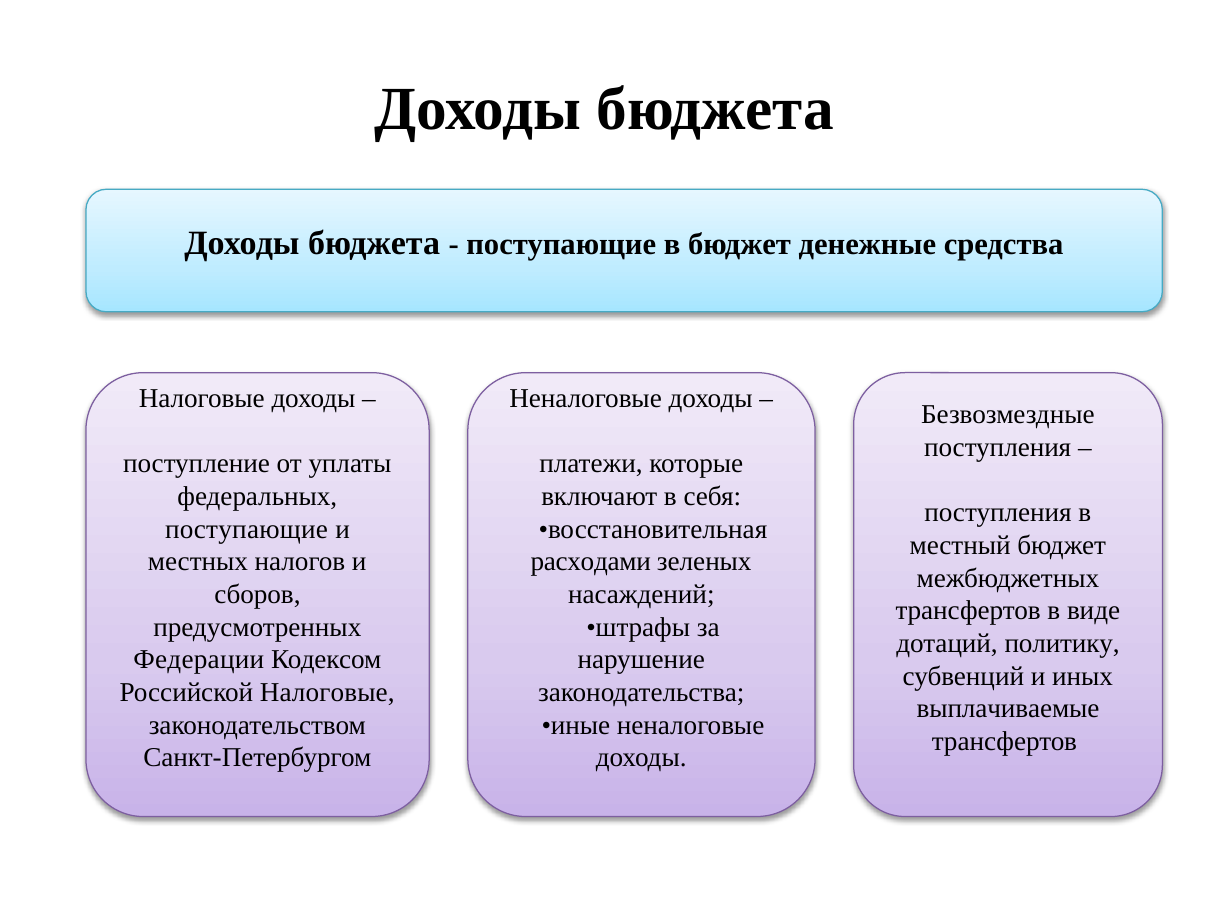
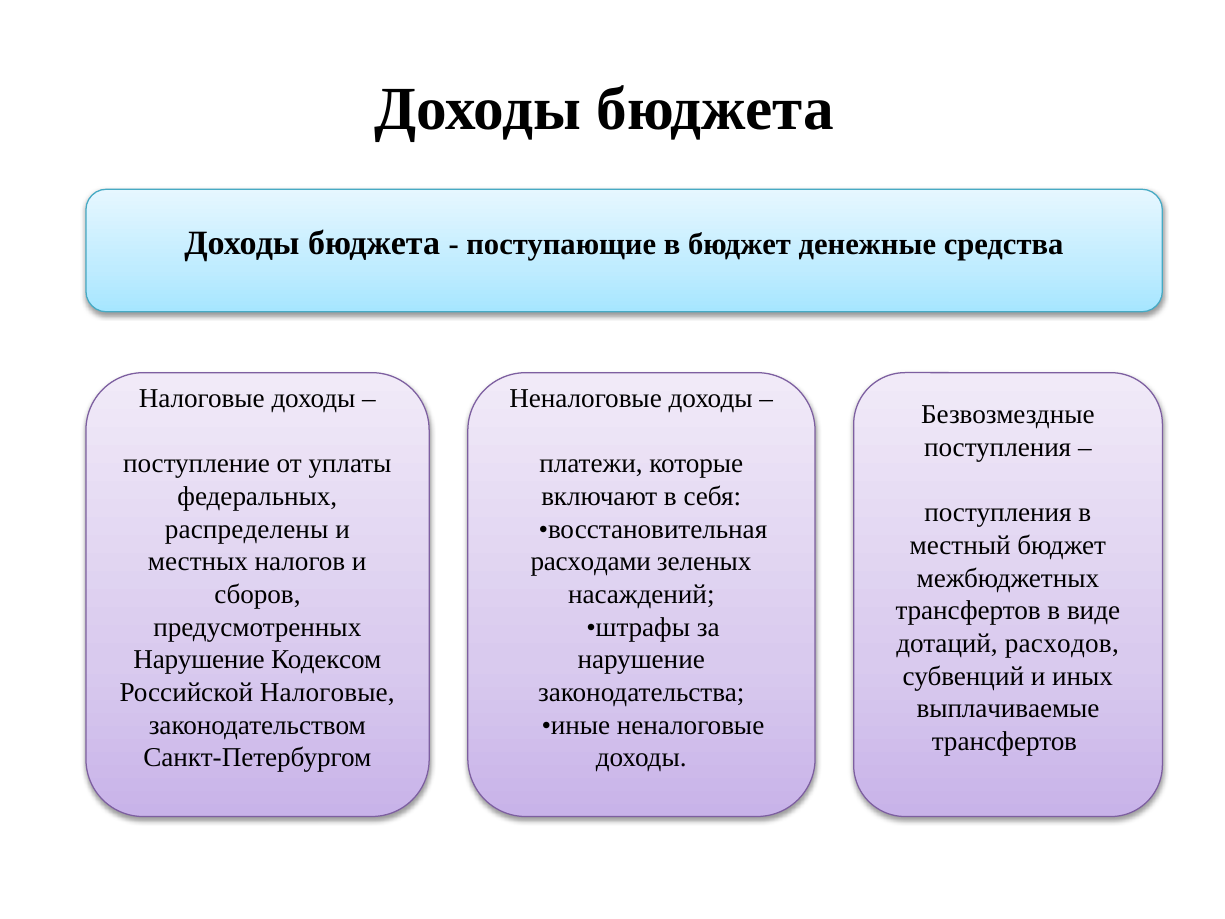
поступающие at (247, 529): поступающие -> распределены
политику: политику -> расходов
Федерации at (199, 660): Федерации -> Нарушение
